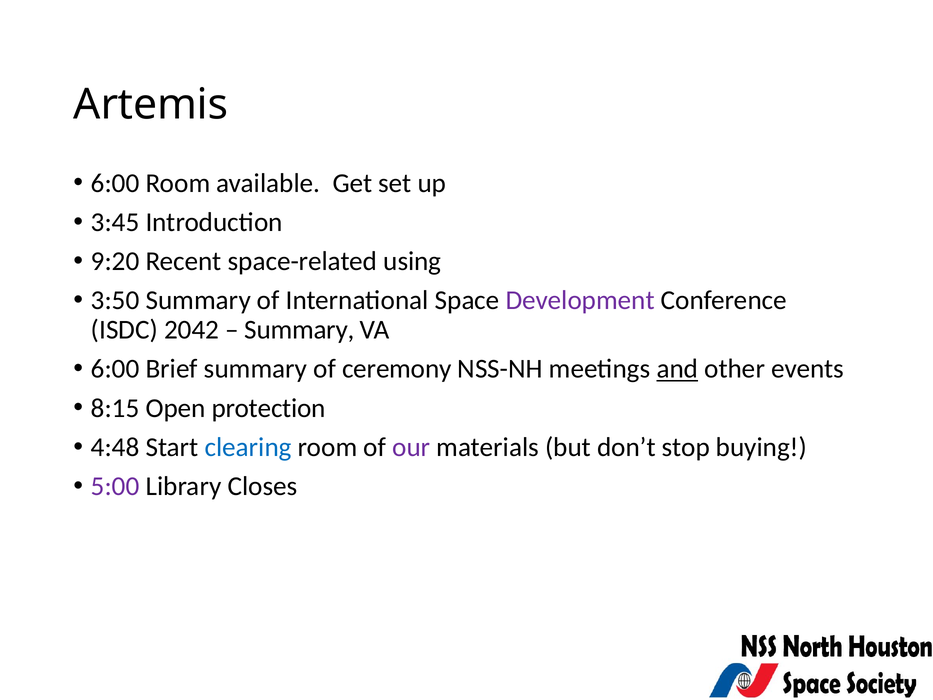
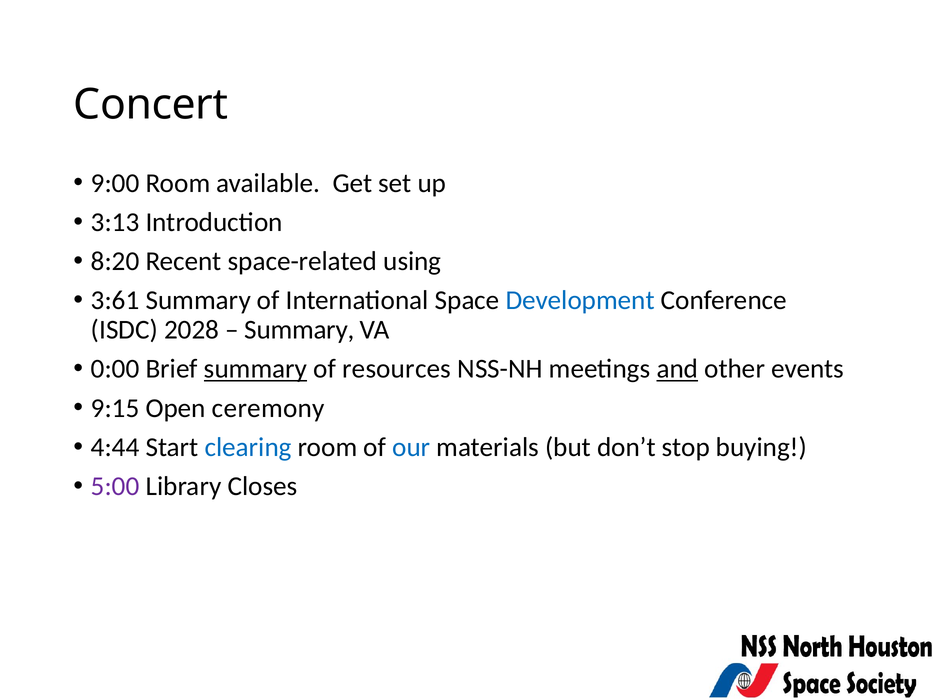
Artemis: Artemis -> Concert
6:00 at (115, 183): 6:00 -> 9:00
3:45: 3:45 -> 3:13
9:20: 9:20 -> 8:20
3:50: 3:50 -> 3:61
Development colour: purple -> blue
2042: 2042 -> 2028
6:00 at (115, 369): 6:00 -> 0:00
summary at (256, 369) underline: none -> present
ceremony: ceremony -> resources
8:15: 8:15 -> 9:15
protection: protection -> ceremony
4:48: 4:48 -> 4:44
our colour: purple -> blue
